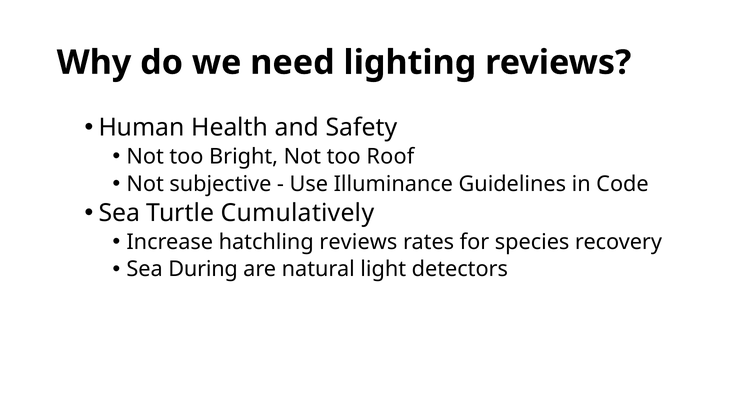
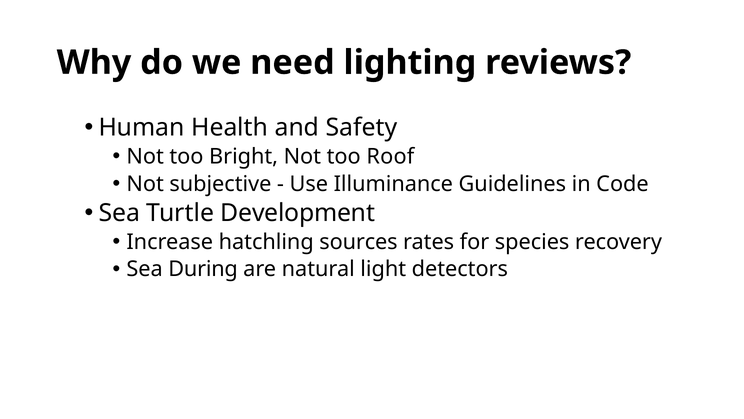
Cumulatively: Cumulatively -> Development
hatchling reviews: reviews -> sources
